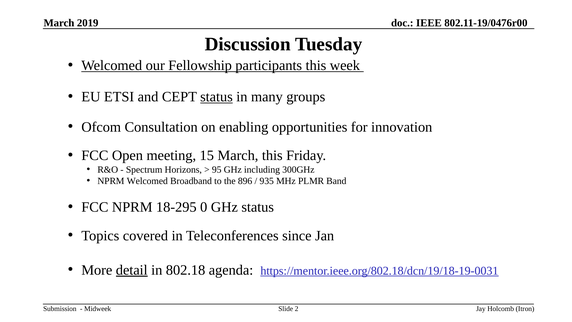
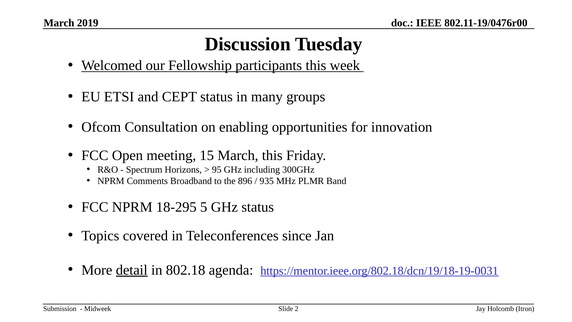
status at (216, 97) underline: present -> none
NPRM Welcomed: Welcomed -> Comments
0: 0 -> 5
